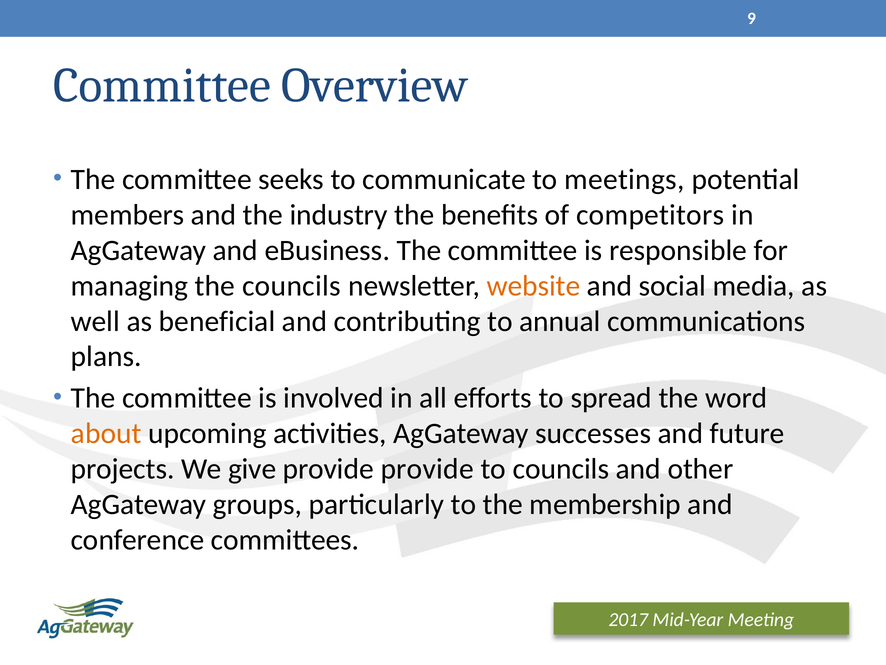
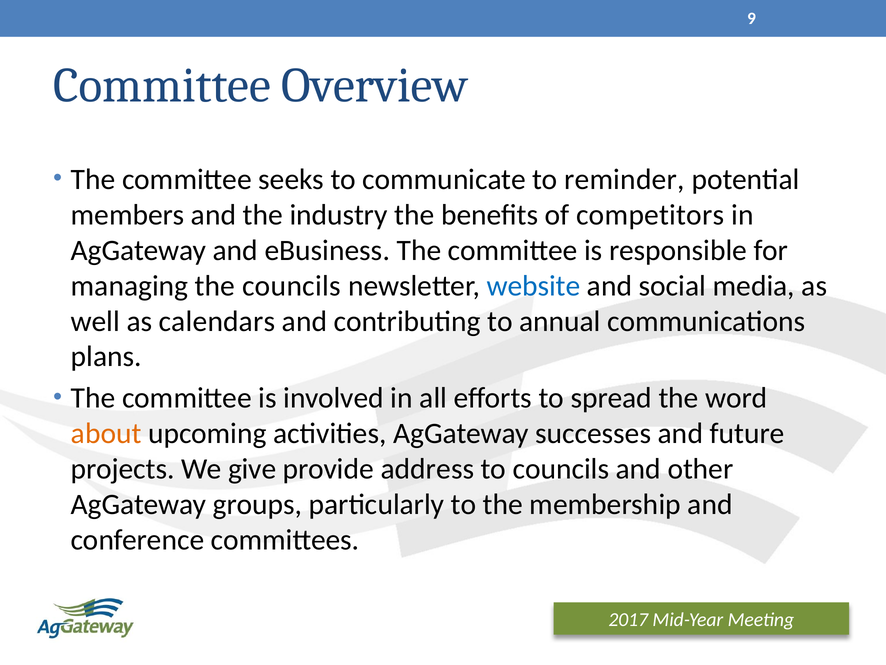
meetings: meetings -> reminder
website colour: orange -> blue
beneficial: beneficial -> calendars
provide provide: provide -> address
